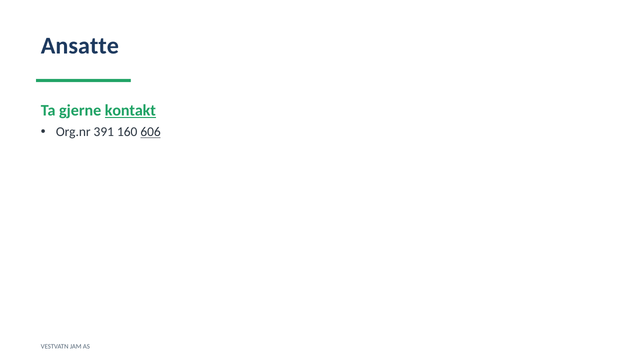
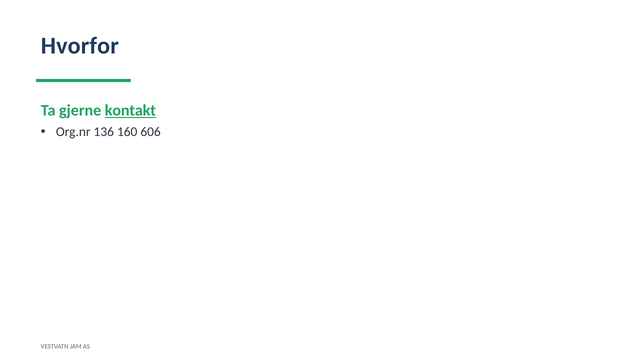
Ansatte: Ansatte -> Hvorfor
391: 391 -> 136
606 underline: present -> none
